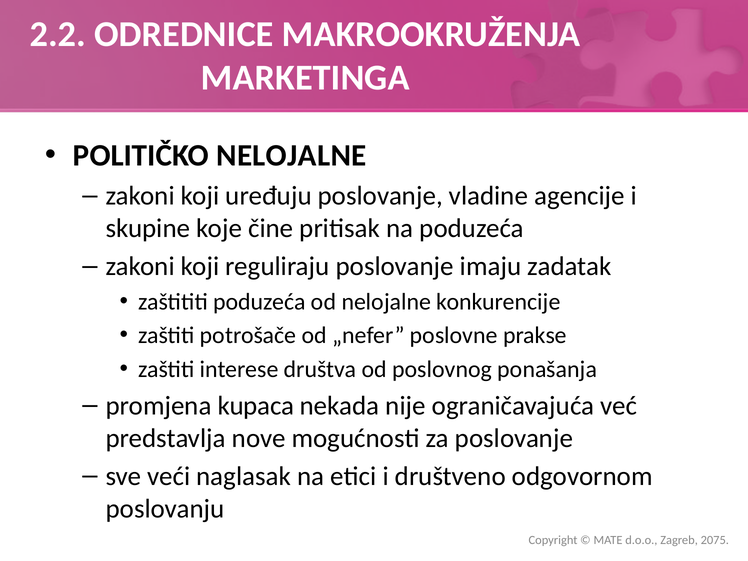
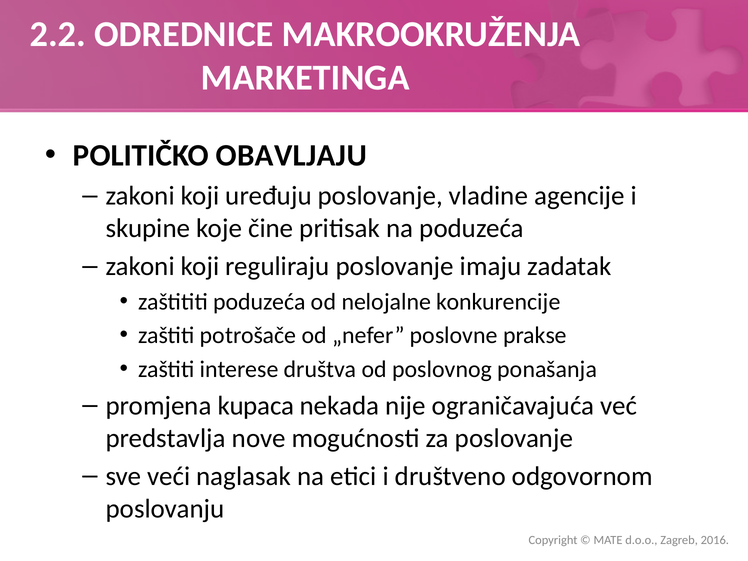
POLITIČKO NELOJALNE: NELOJALNE -> OBAVLJAJU
2075: 2075 -> 2016
